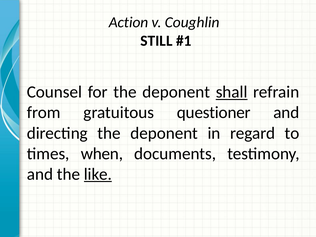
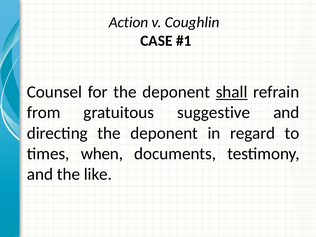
STILL: STILL -> CASE
questioner: questioner -> suggestive
like underline: present -> none
